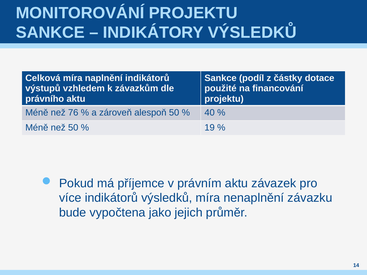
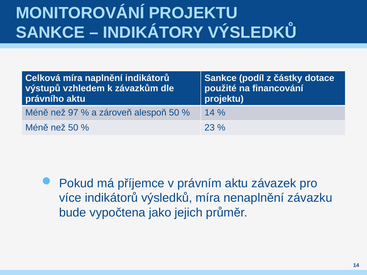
76: 76 -> 97
40 at (210, 113): 40 -> 14
19: 19 -> 23
